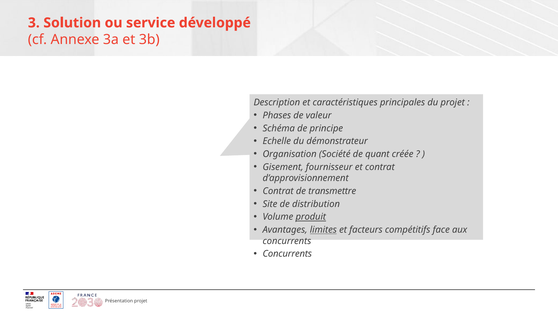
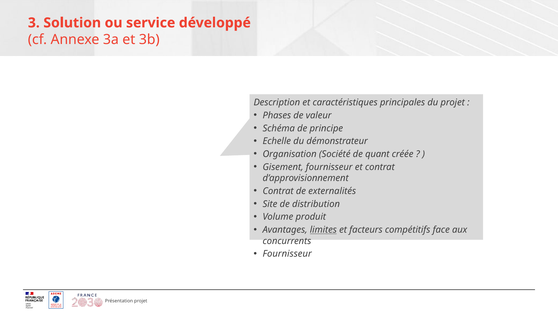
transmettre: transmettre -> externalités
produit underline: present -> none
Concurrents at (287, 254): Concurrents -> Fournisseur
